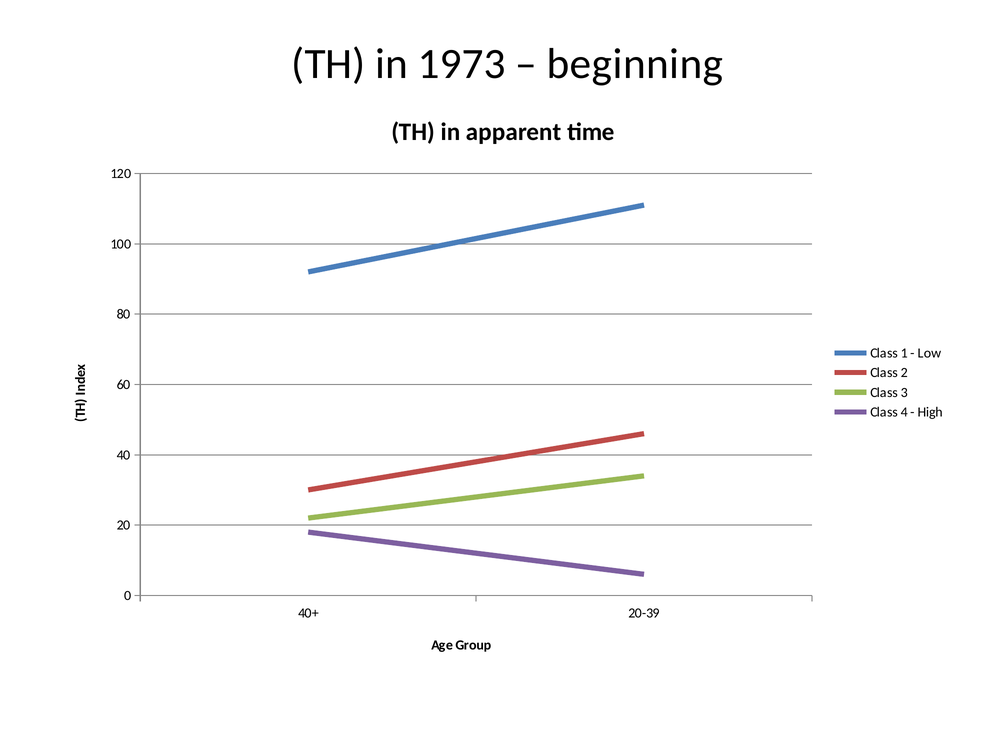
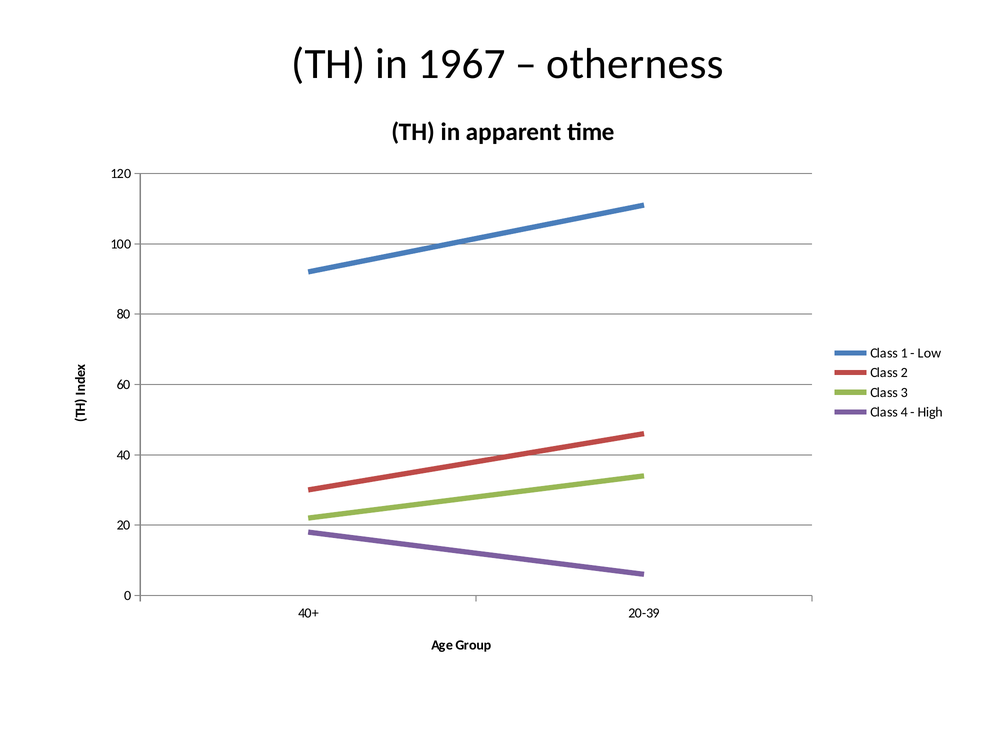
1973: 1973 -> 1967
beginning: beginning -> otherness
